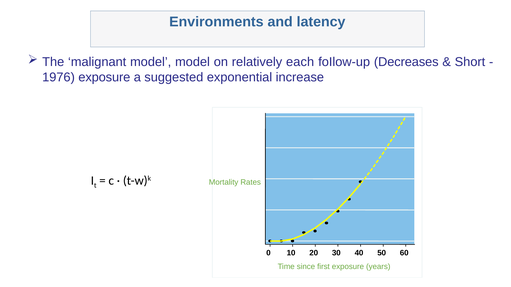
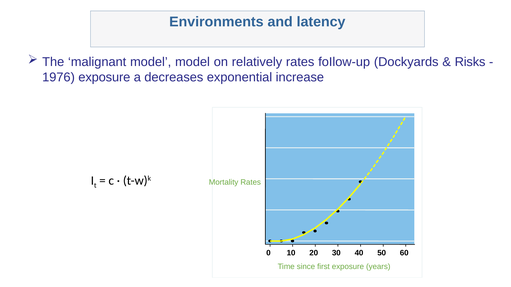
relatively each: each -> rates
Decreases: Decreases -> Dockyards
Short: Short -> Risks
suggested: suggested -> decreases
